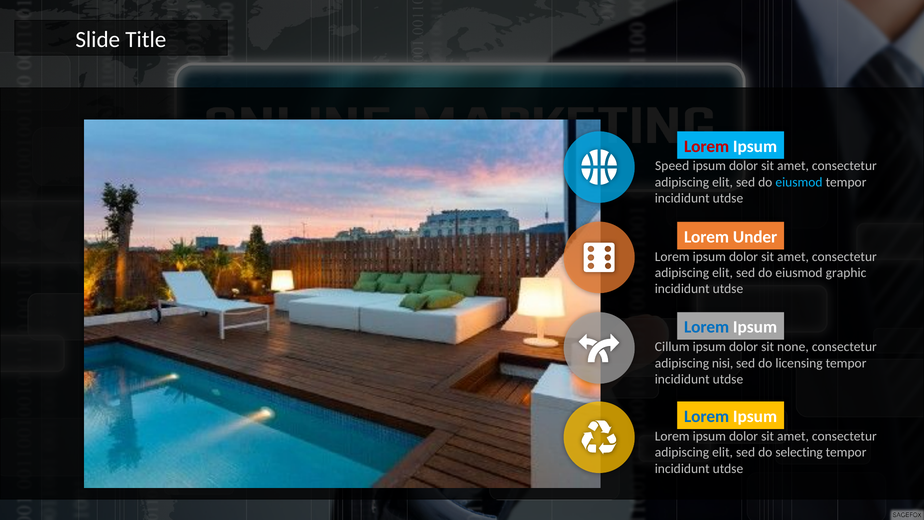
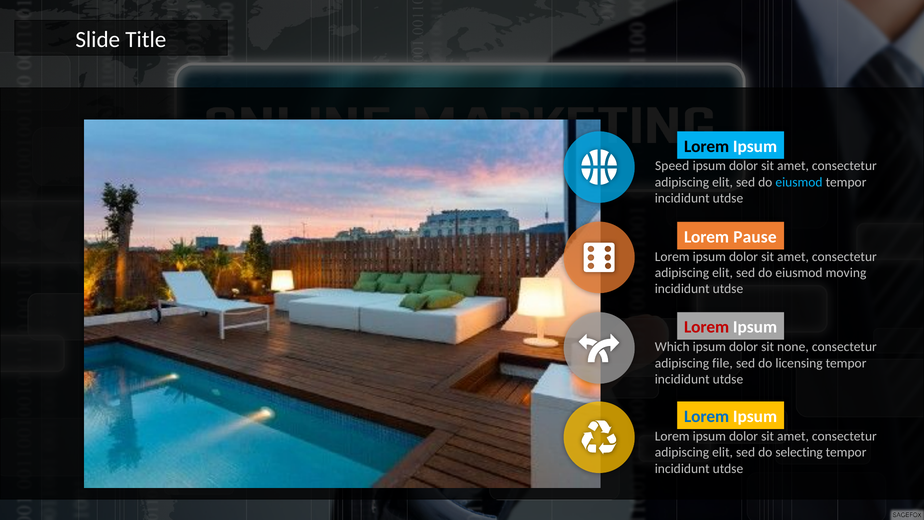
Lorem at (707, 146) colour: red -> black
Under: Under -> Pause
graphic: graphic -> moving
Lorem at (707, 327) colour: blue -> red
Cillum: Cillum -> Which
nisi: nisi -> file
